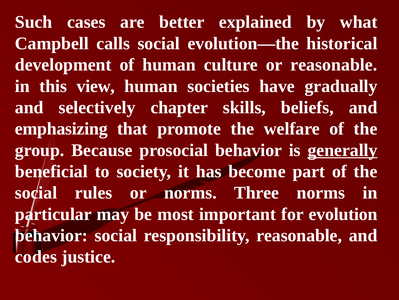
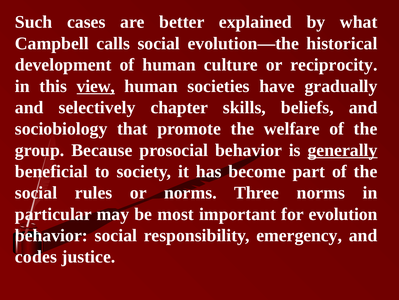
or reasonable: reasonable -> reciprocity
view underline: none -> present
emphasizing: emphasizing -> sociobiology
responsibility reasonable: reasonable -> emergency
